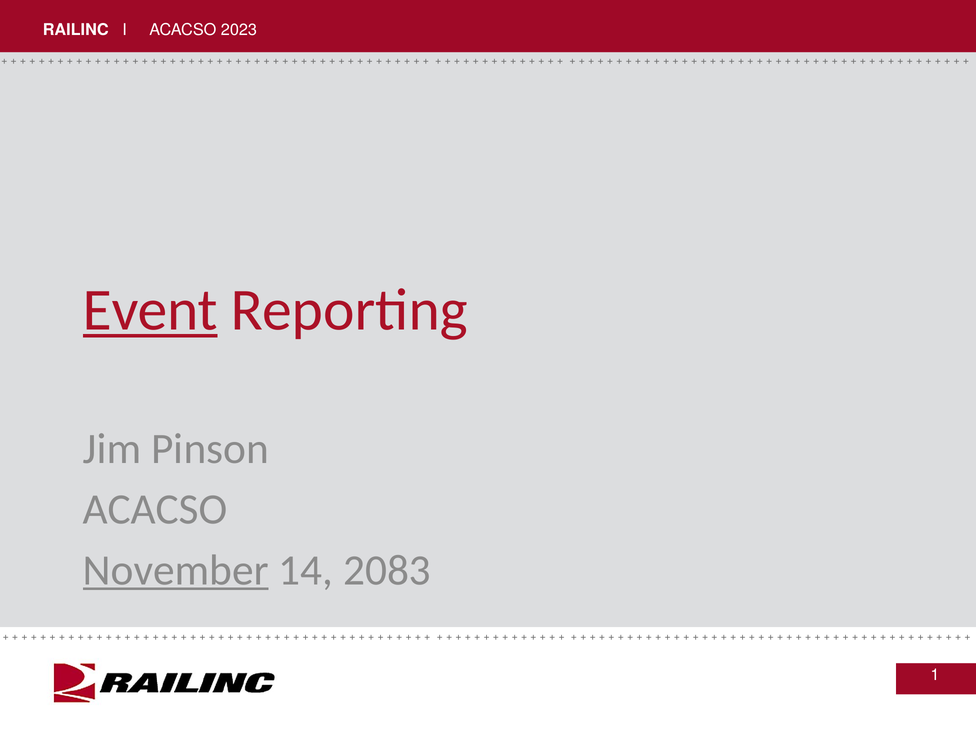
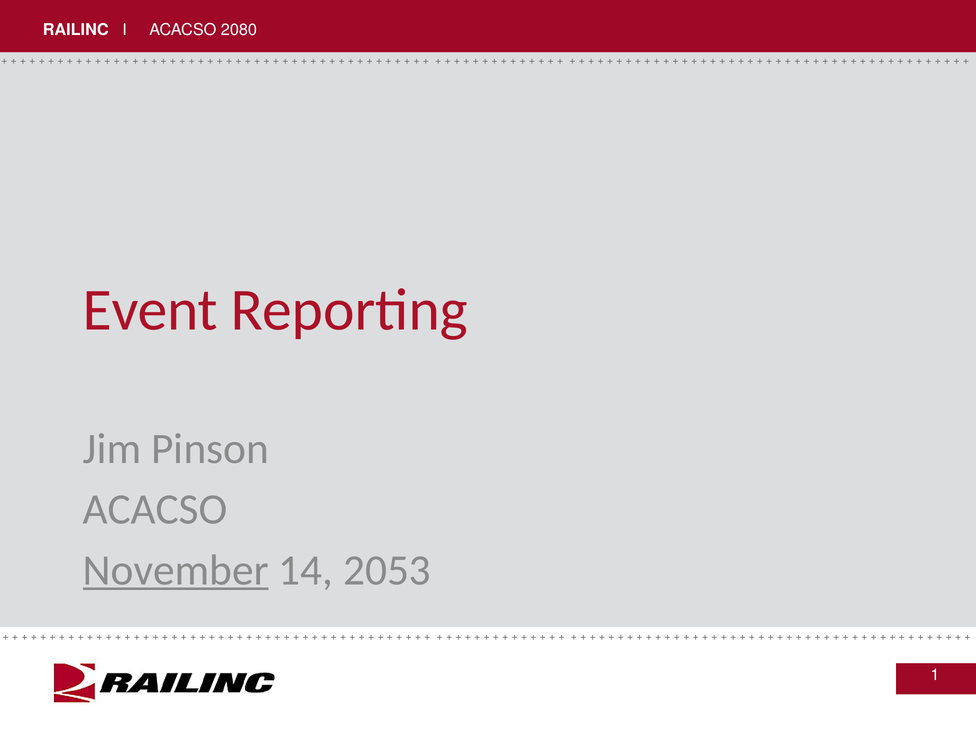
2023: 2023 -> 2080
Event underline: present -> none
2083: 2083 -> 2053
